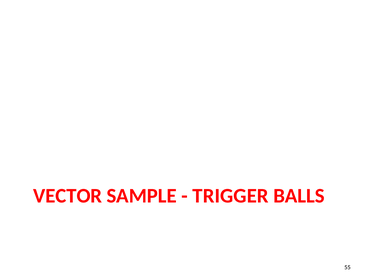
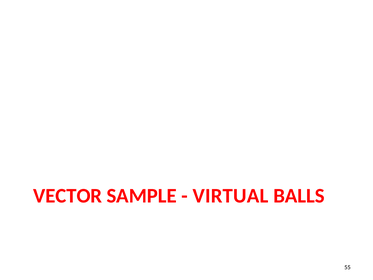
TRIGGER: TRIGGER -> VIRTUAL
